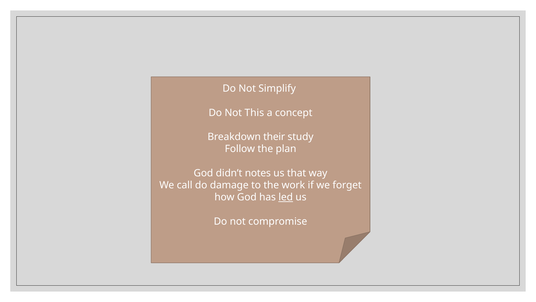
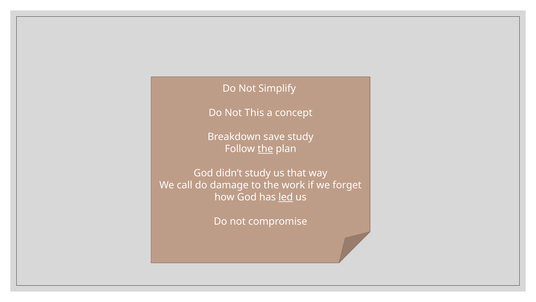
their: their -> save
the at (265, 149) underline: none -> present
didn’t notes: notes -> study
